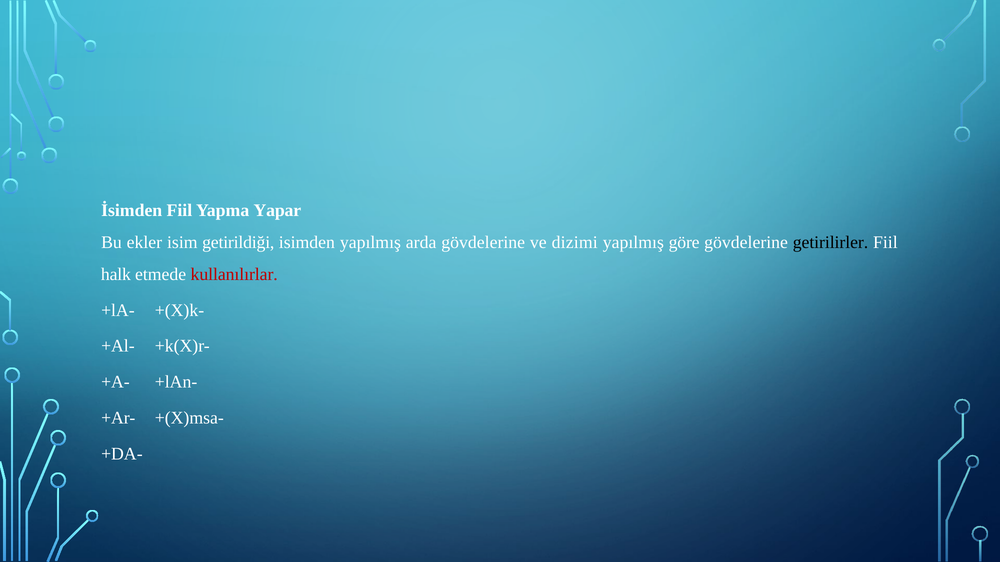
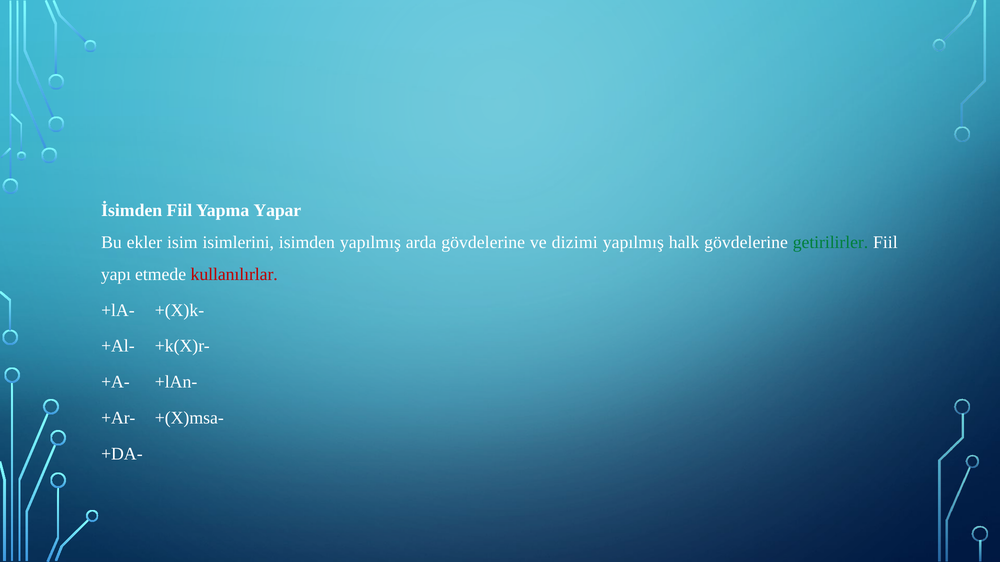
getirildiği: getirildiği -> isimlerini
göre: göre -> halk
getirilirler colour: black -> green
halk: halk -> yapı
